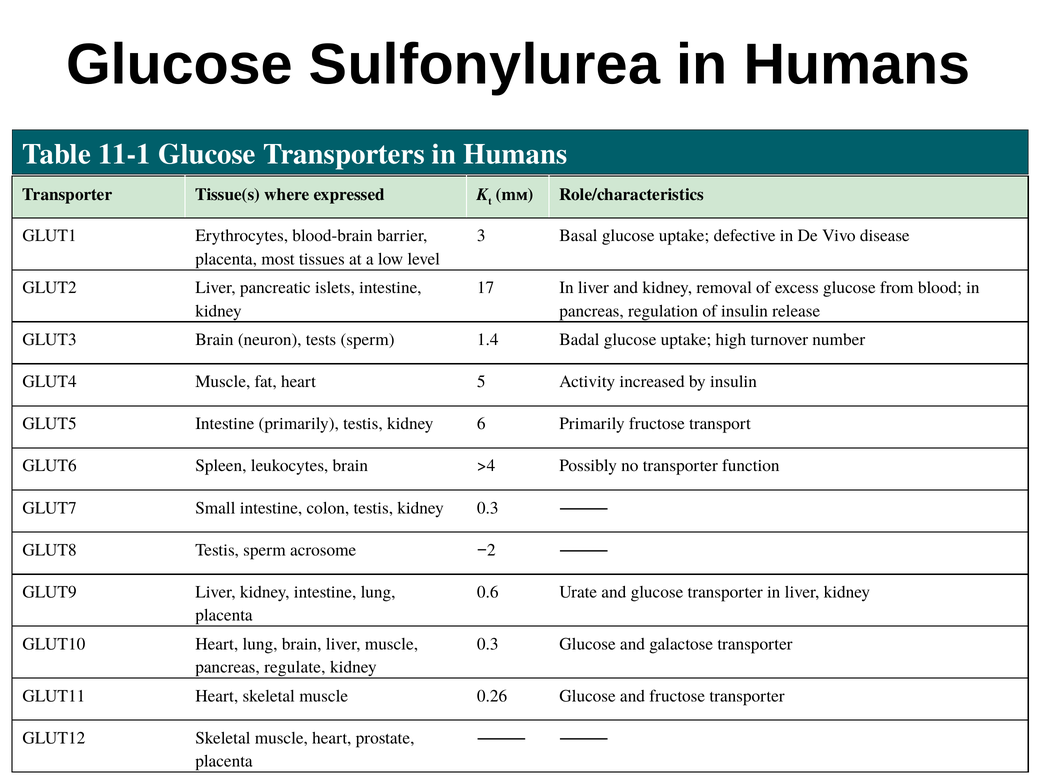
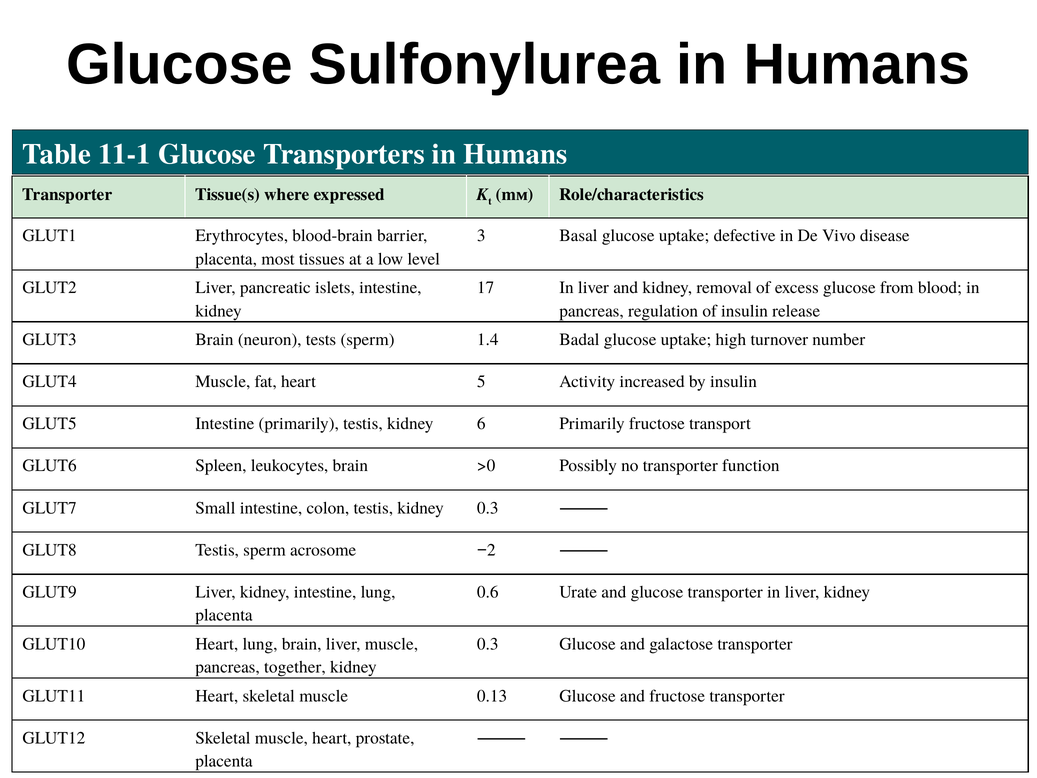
>4: >4 -> >0
regulate: regulate -> together
0.26: 0.26 -> 0.13
